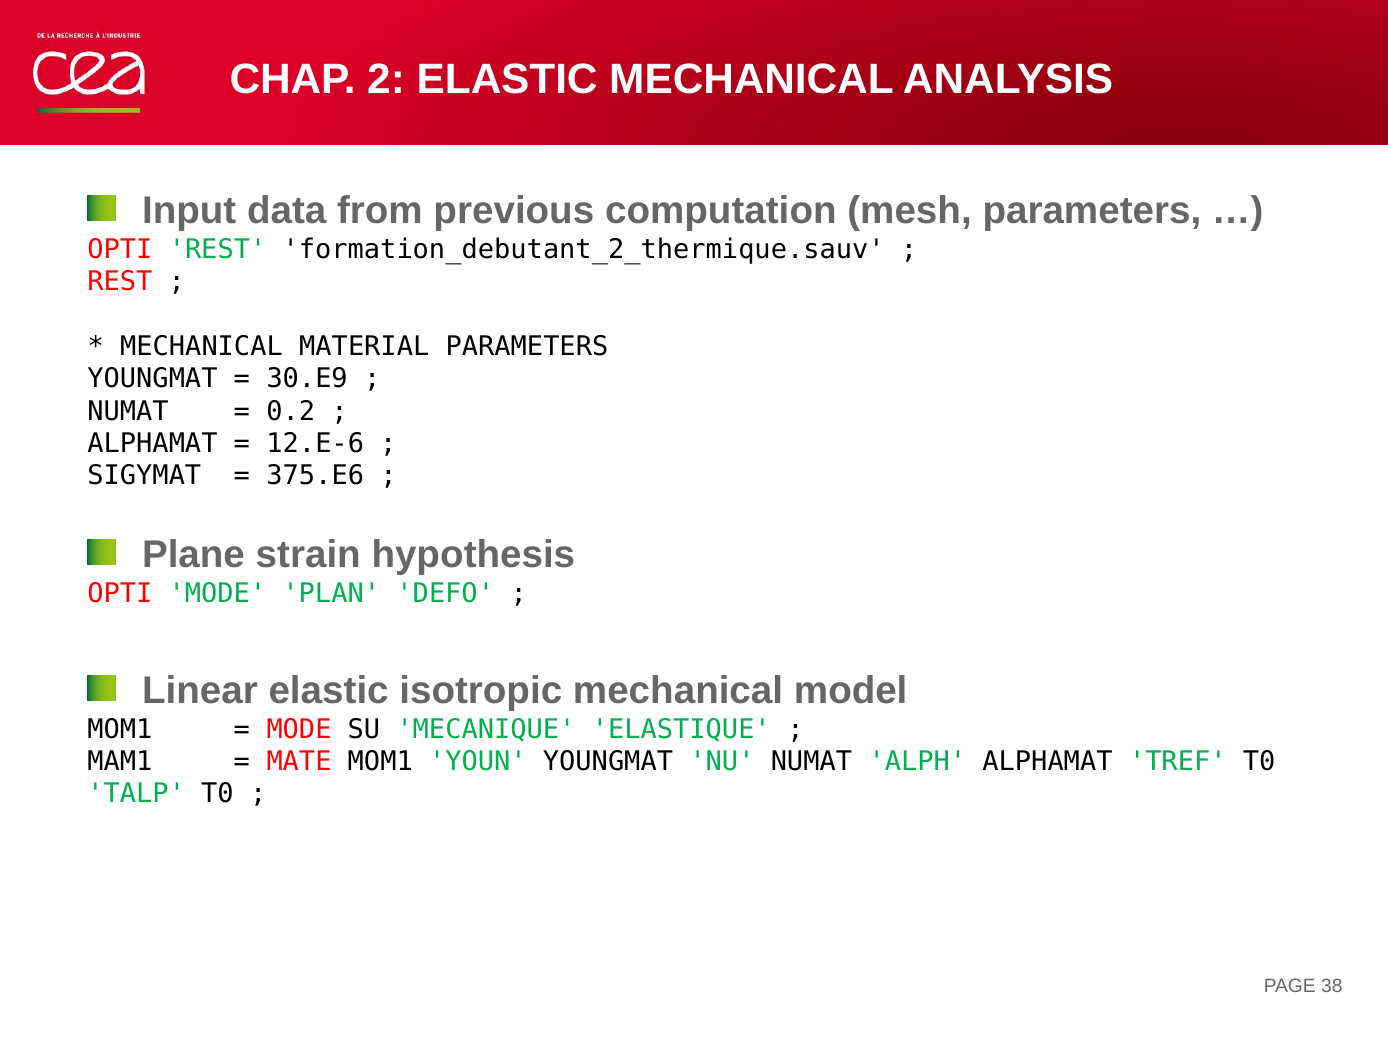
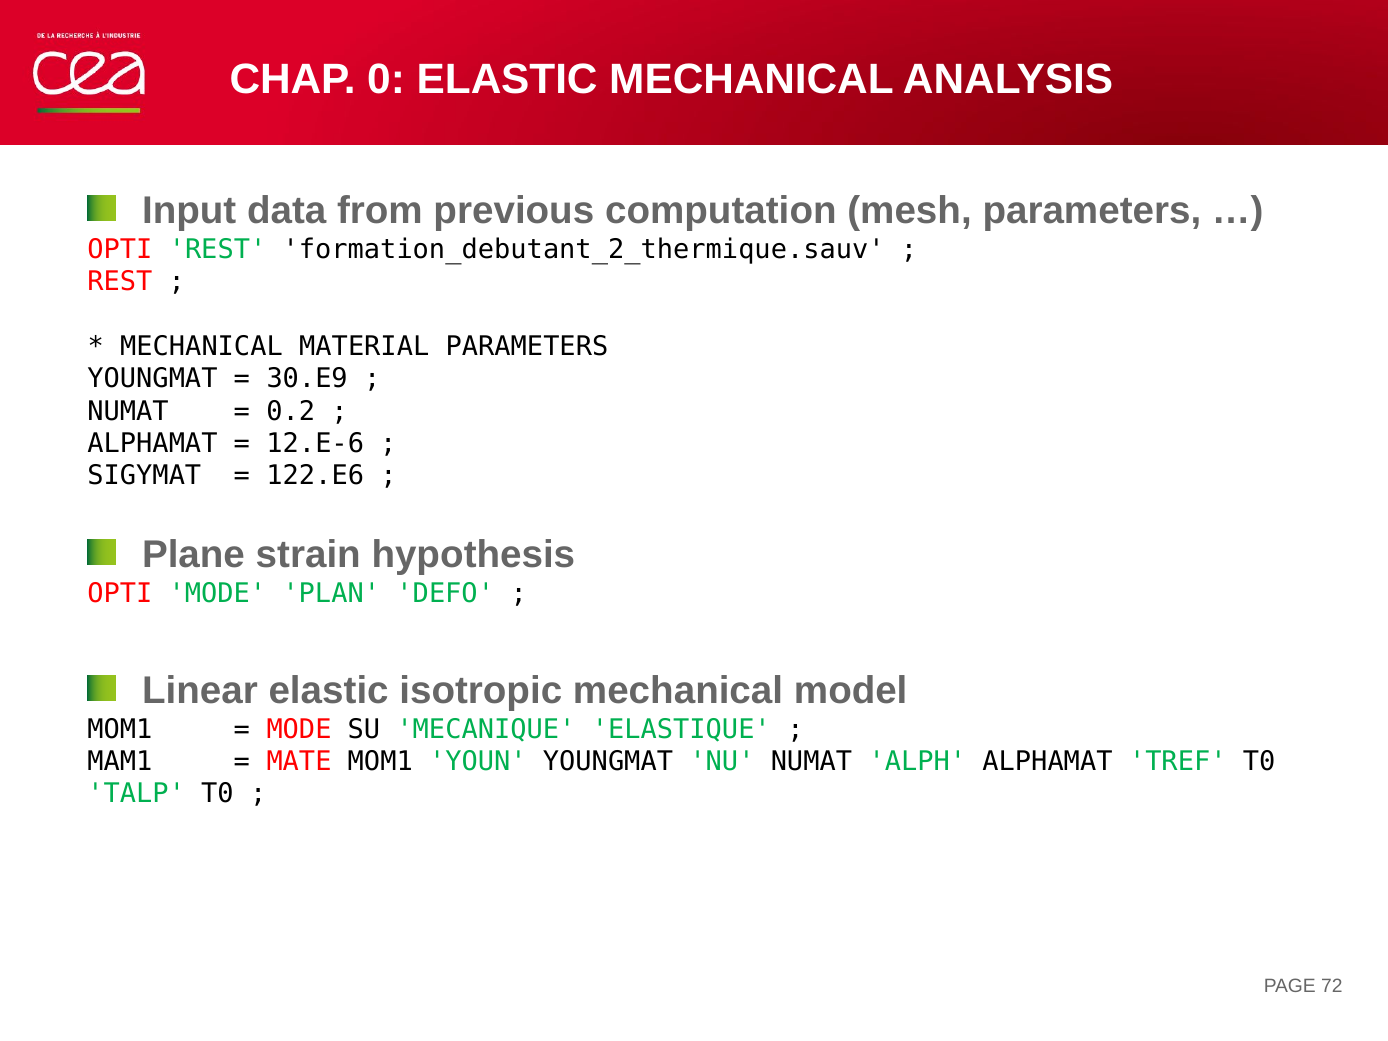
2: 2 -> 0
375.E6: 375.E6 -> 122.E6
38: 38 -> 72
